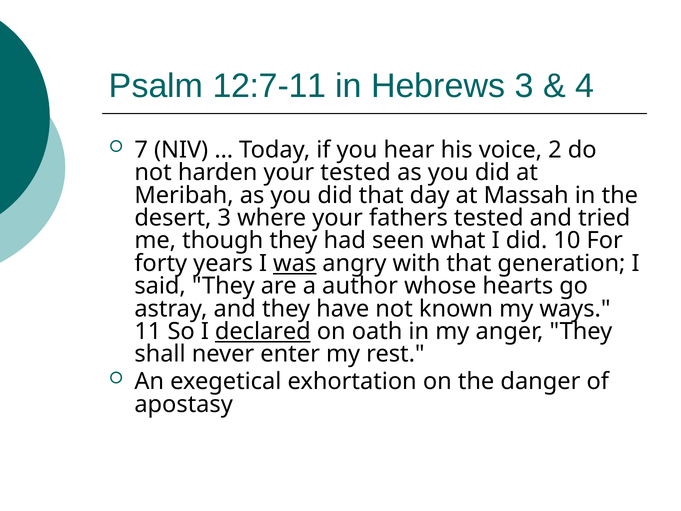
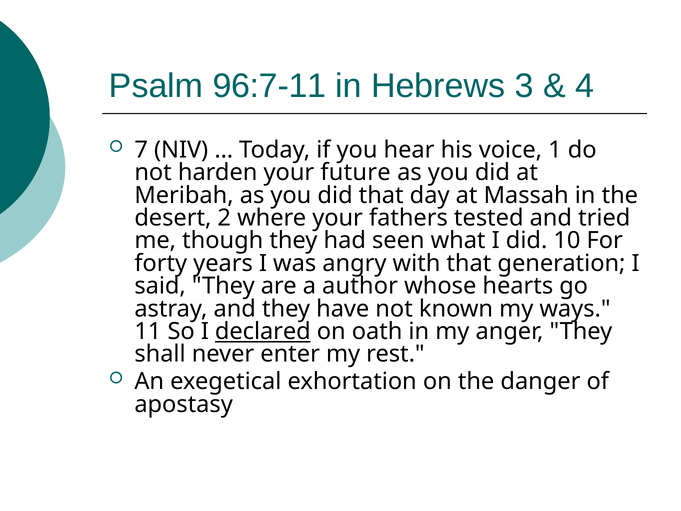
12:7-11: 12:7-11 -> 96:7-11
2: 2 -> 1
your tested: tested -> future
desert 3: 3 -> 2
was underline: present -> none
